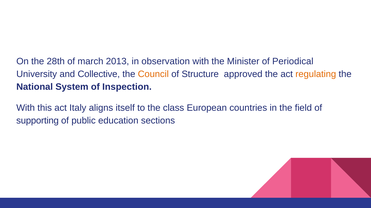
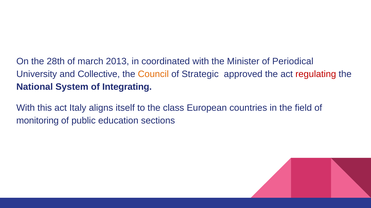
observation: observation -> coordinated
Structure: Structure -> Strategic
regulating colour: orange -> red
Inspection: Inspection -> Integrating
supporting: supporting -> monitoring
